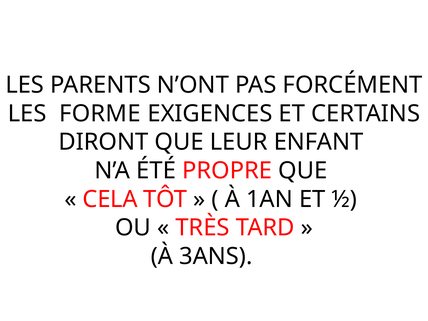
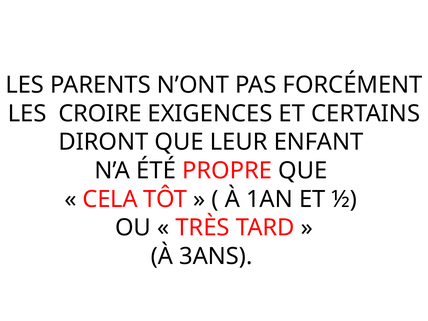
FORME: FORME -> CROIRE
